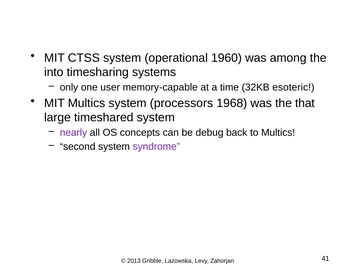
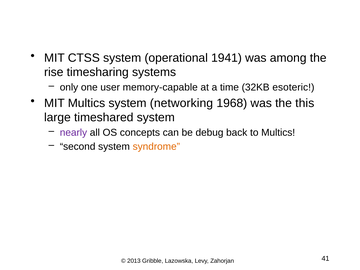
1960: 1960 -> 1941
into: into -> rise
processors: processors -> networking
that: that -> this
syndrome colour: purple -> orange
